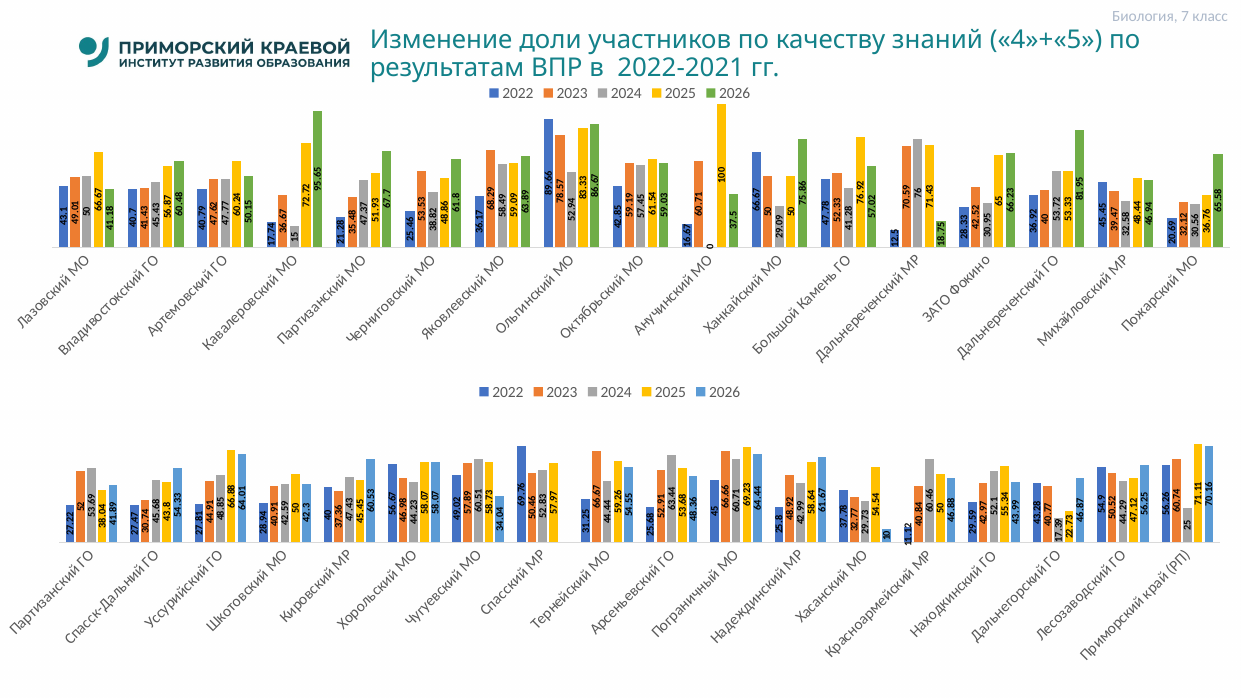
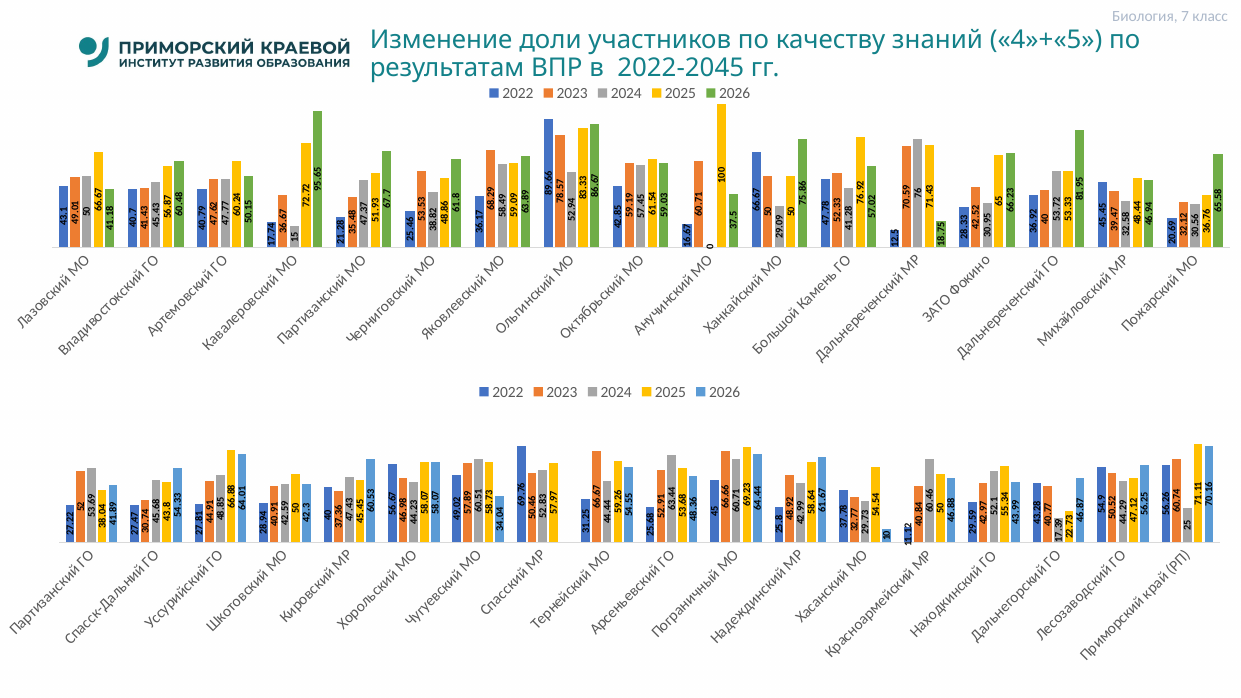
2022-2021: 2022-2021 -> 2022-2045
